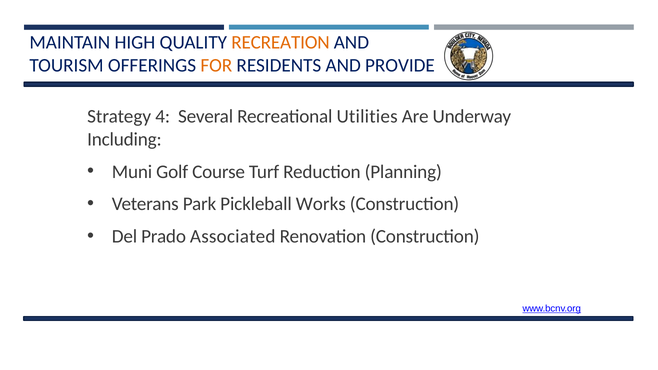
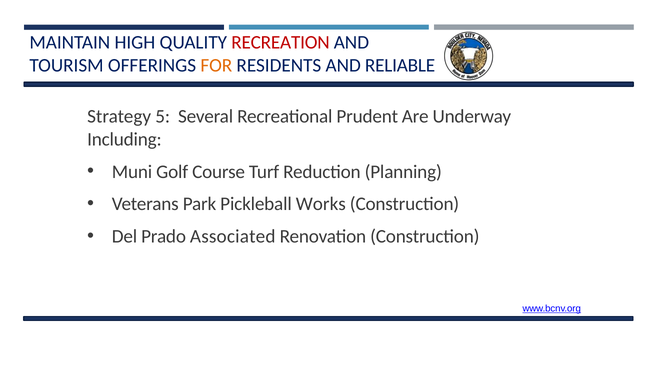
RECREATION colour: orange -> red
PROVIDE: PROVIDE -> RELIABLE
4: 4 -> 5
Utilities: Utilities -> Prudent
